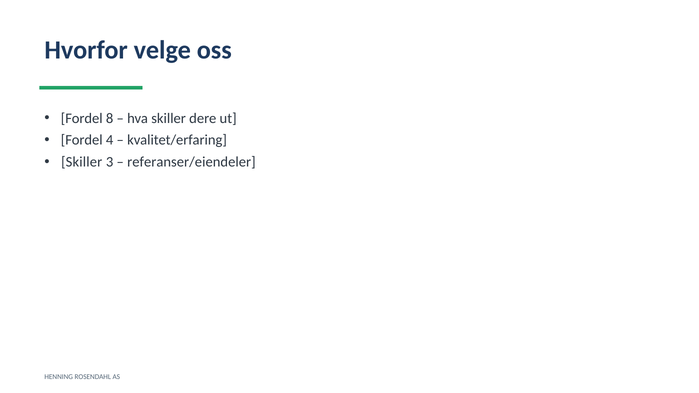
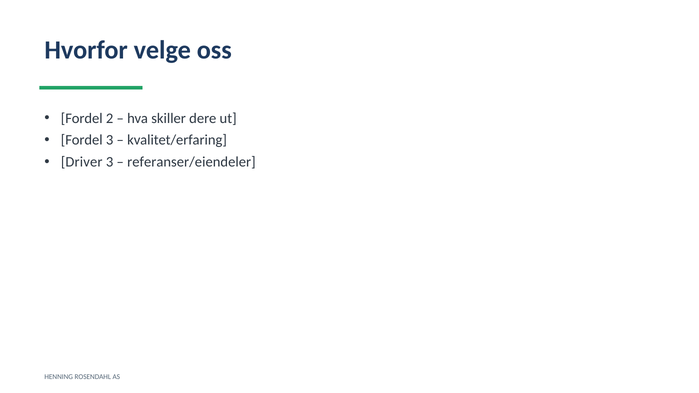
8: 8 -> 2
Fordel 4: 4 -> 3
Skiller at (82, 162): Skiller -> Driver
